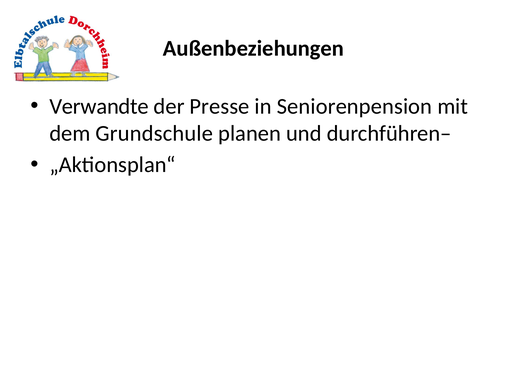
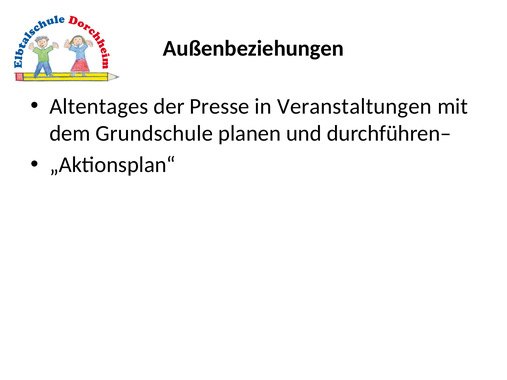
Verwandte: Verwandte -> Altentages
Seniorenpension: Seniorenpension -> Veranstaltungen
